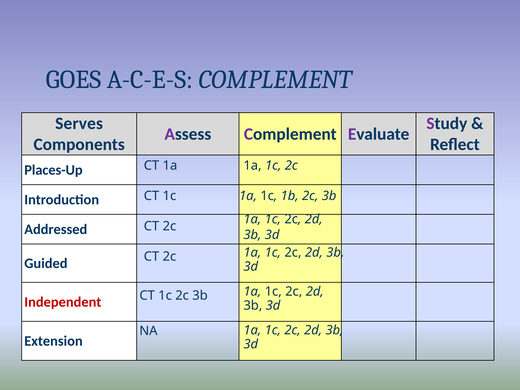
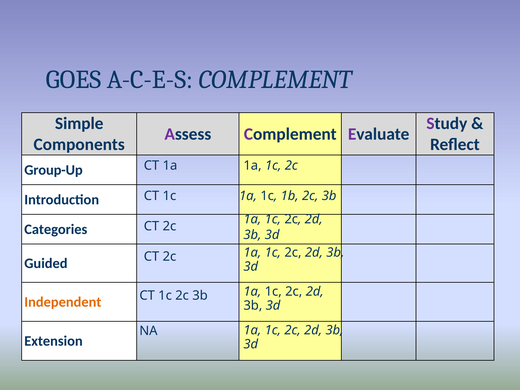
Serves: Serves -> Simple
Places-Up: Places-Up -> Group-Up
Addressed: Addressed -> Categories
Independent colour: red -> orange
